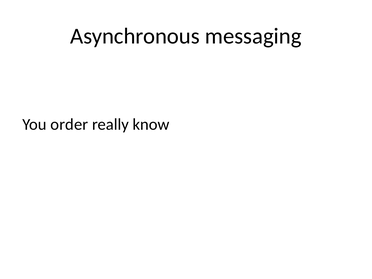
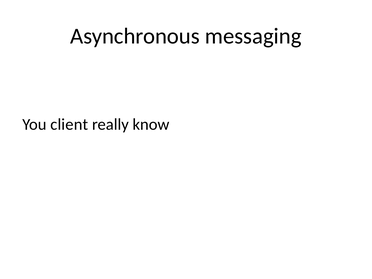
order: order -> client
